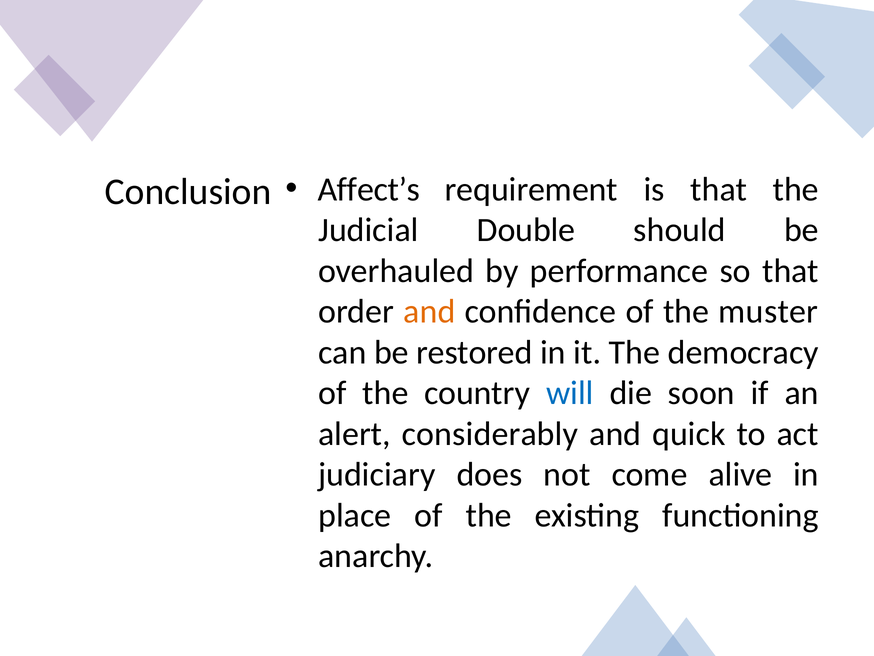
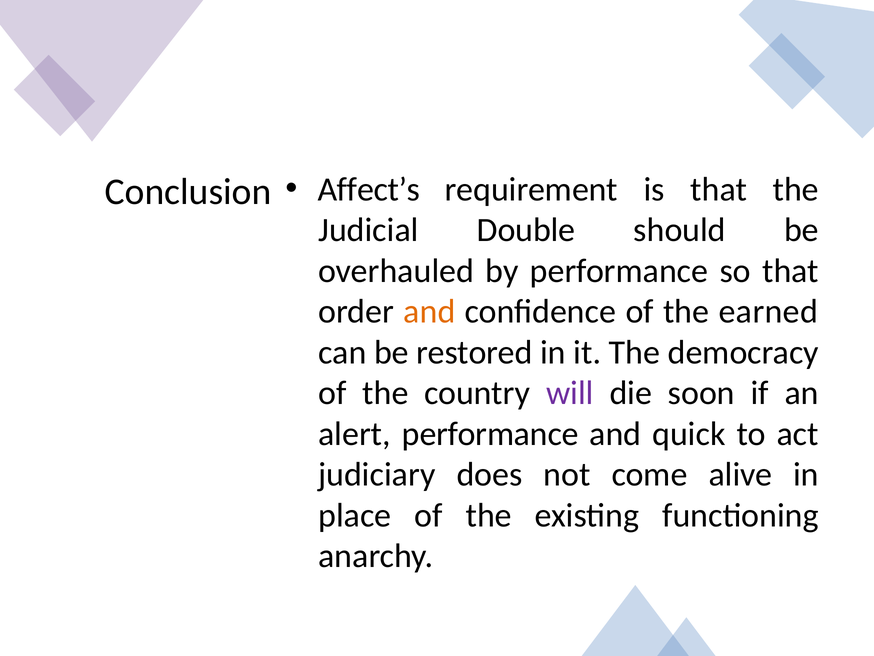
muster: muster -> earned
will colour: blue -> purple
alert considerably: considerably -> performance
